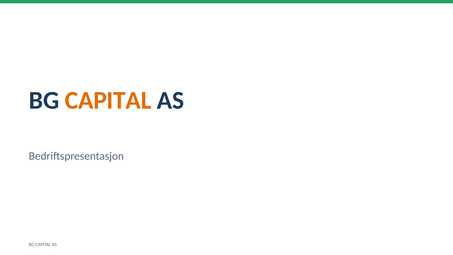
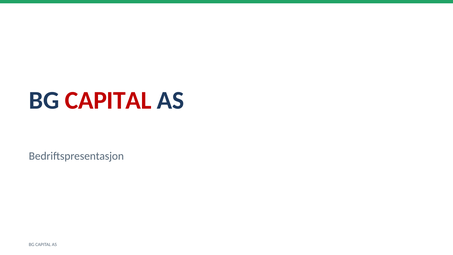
CAPITAL at (108, 100) colour: orange -> red
